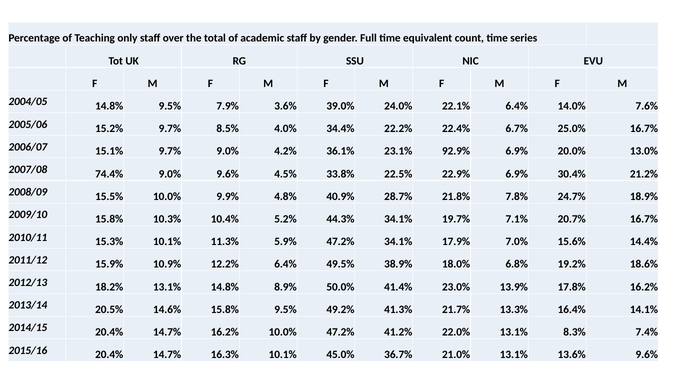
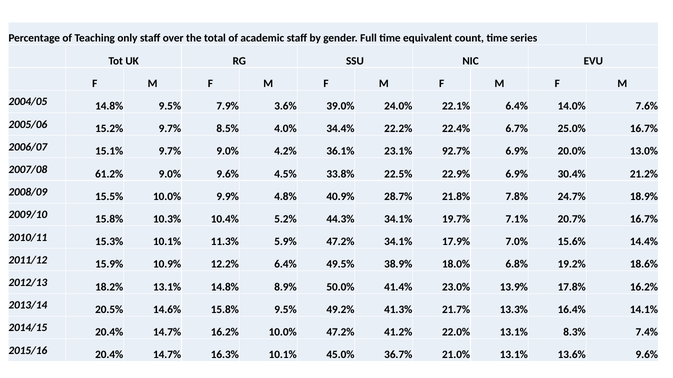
92.9%: 92.9% -> 92.7%
74.4%: 74.4% -> 61.2%
